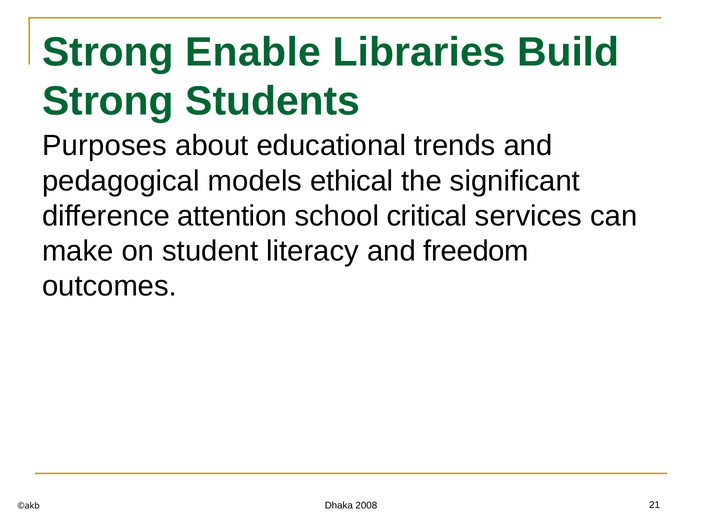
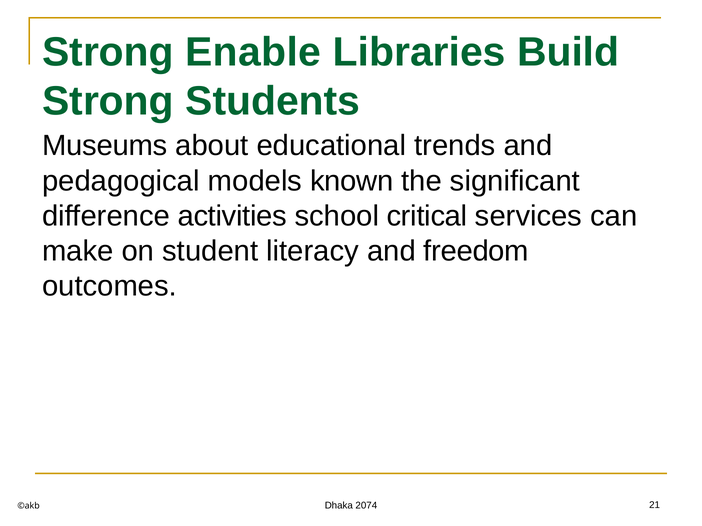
Purposes: Purposes -> Museums
ethical: ethical -> known
attention: attention -> activities
2008: 2008 -> 2074
